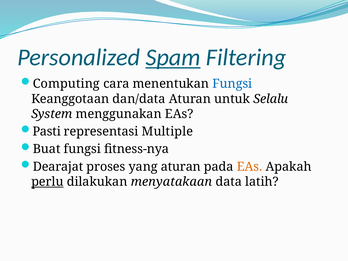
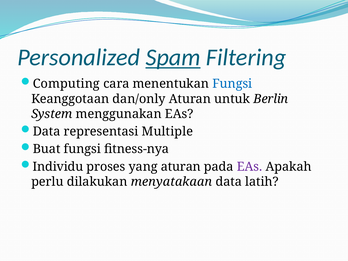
dan/data: dan/data -> dan/only
Selalu: Selalu -> Berlin
Pasti at (47, 132): Pasti -> Data
Dearajat: Dearajat -> Individu
EAs at (250, 167) colour: orange -> purple
perlu underline: present -> none
